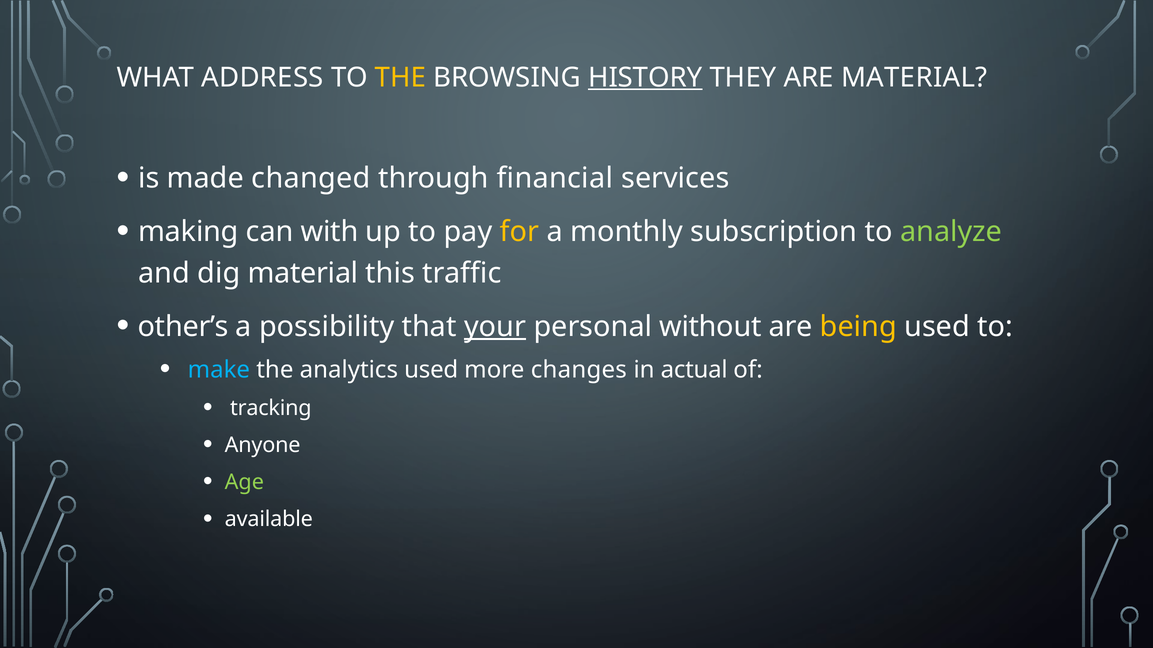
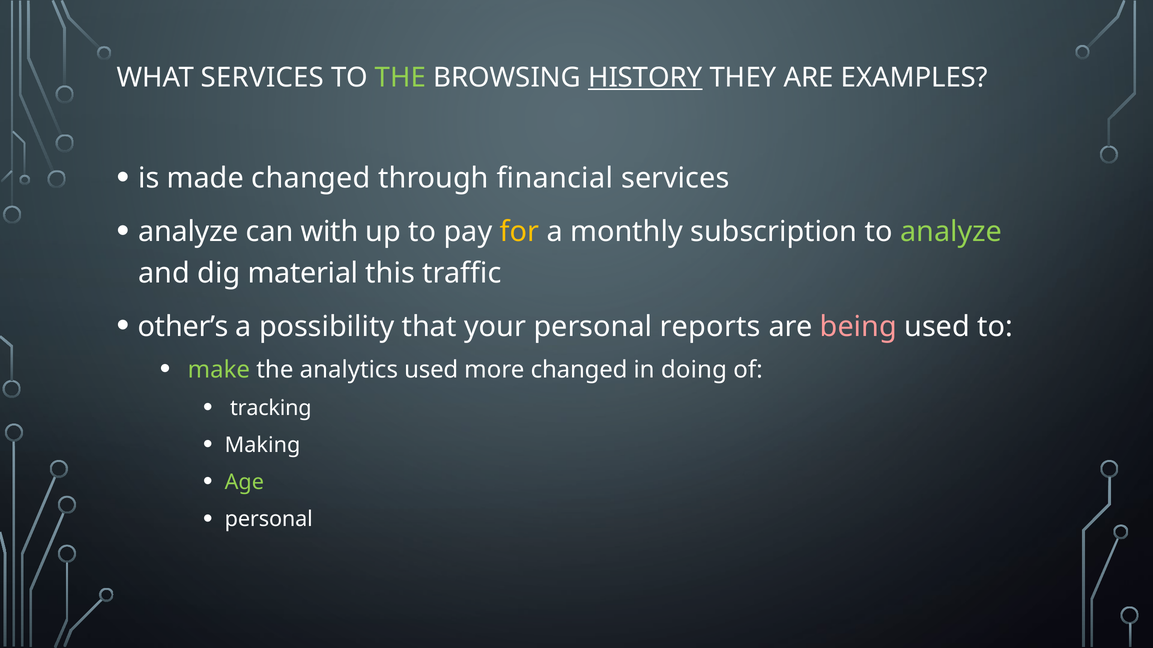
WHAT ADDRESS: ADDRESS -> SERVICES
THE at (400, 78) colour: yellow -> light green
ARE MATERIAL: MATERIAL -> EXAMPLES
making at (188, 232): making -> analyze
your underline: present -> none
without: without -> reports
being colour: yellow -> pink
make colour: light blue -> light green
more changes: changes -> changed
actual: actual -> doing
Anyone: Anyone -> Making
available at (269, 520): available -> personal
